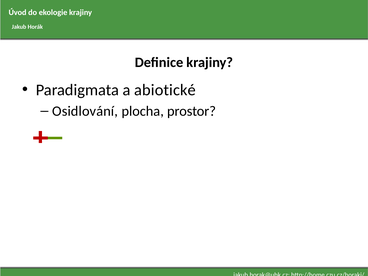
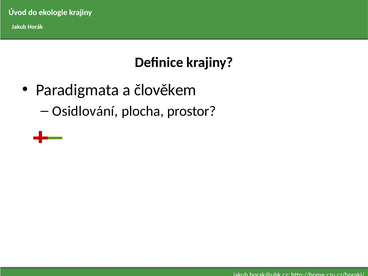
abiotické: abiotické -> člověkem
